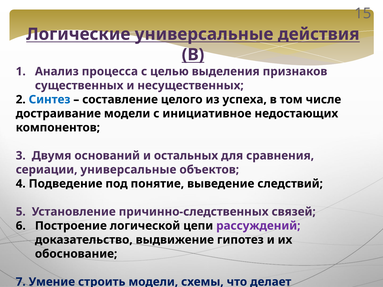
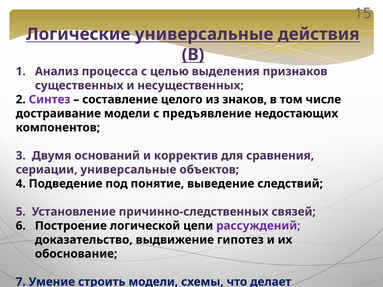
Синтез colour: blue -> purple
успеха: успеха -> знаков
инициативное: инициативное -> предъявление
остальных: остальных -> корректив
